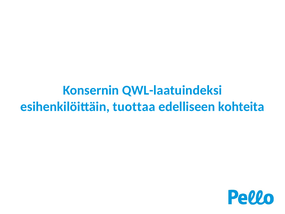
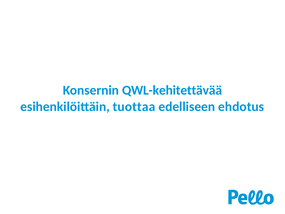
QWL-laatuindeksi: QWL-laatuindeksi -> QWL-kehitettävää
kohteita: kohteita -> ehdotus
